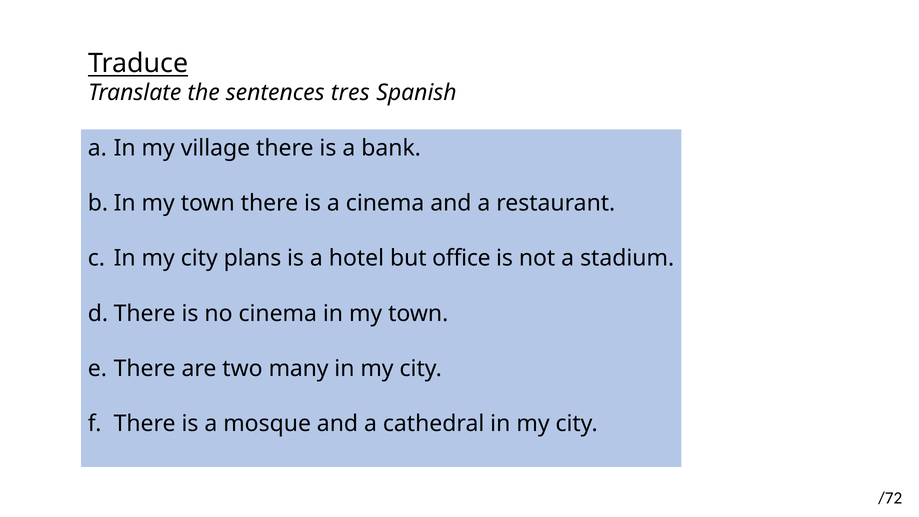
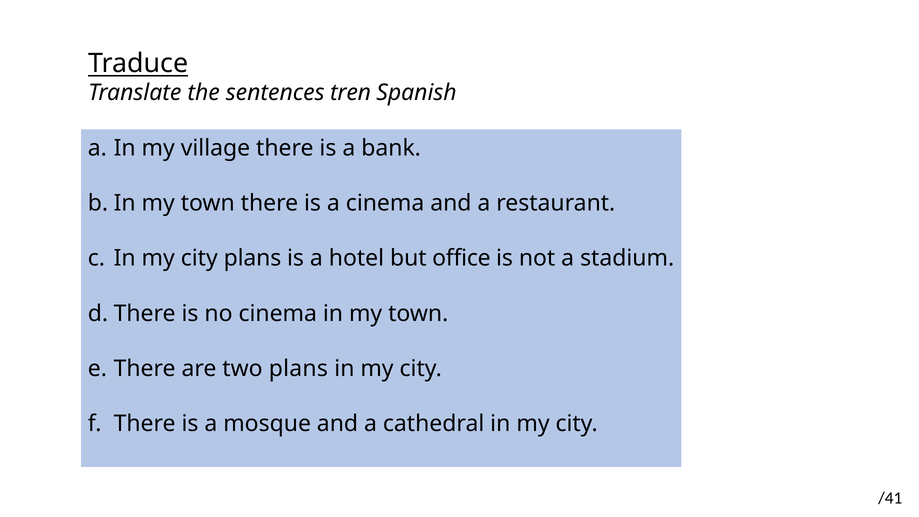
tres: tres -> tren
two many: many -> plans
/72: /72 -> /41
